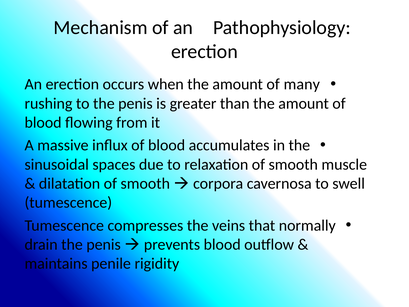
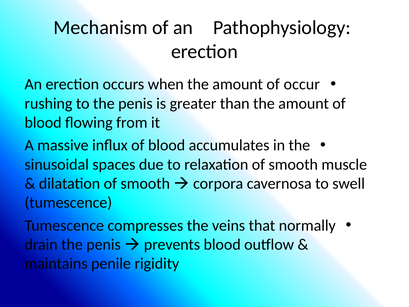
many: many -> occur
